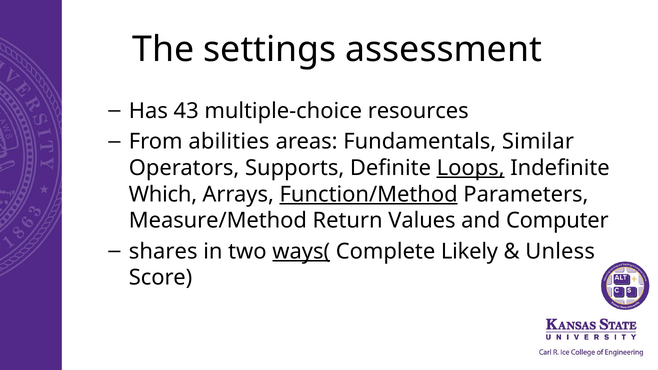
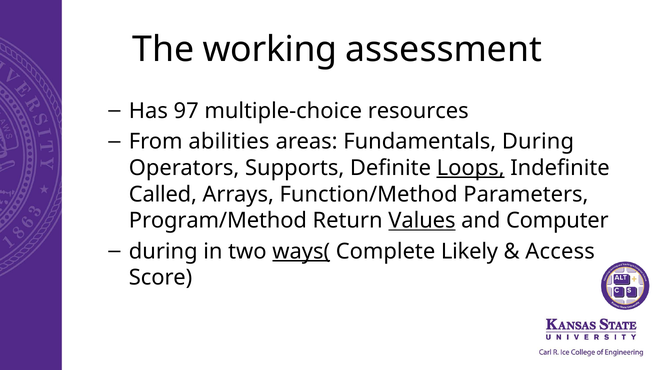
settings: settings -> working
43: 43 -> 97
Fundamentals Similar: Similar -> During
Which: Which -> Called
Function/Method underline: present -> none
Measure/Method: Measure/Method -> Program/Method
Values underline: none -> present
shares at (163, 251): shares -> during
Unless: Unless -> Access
